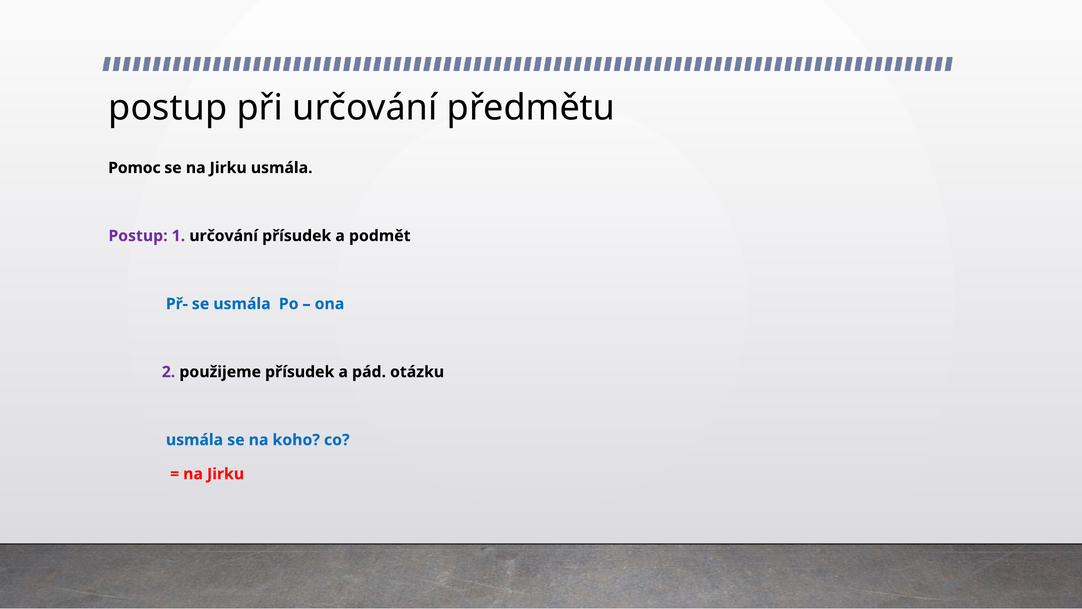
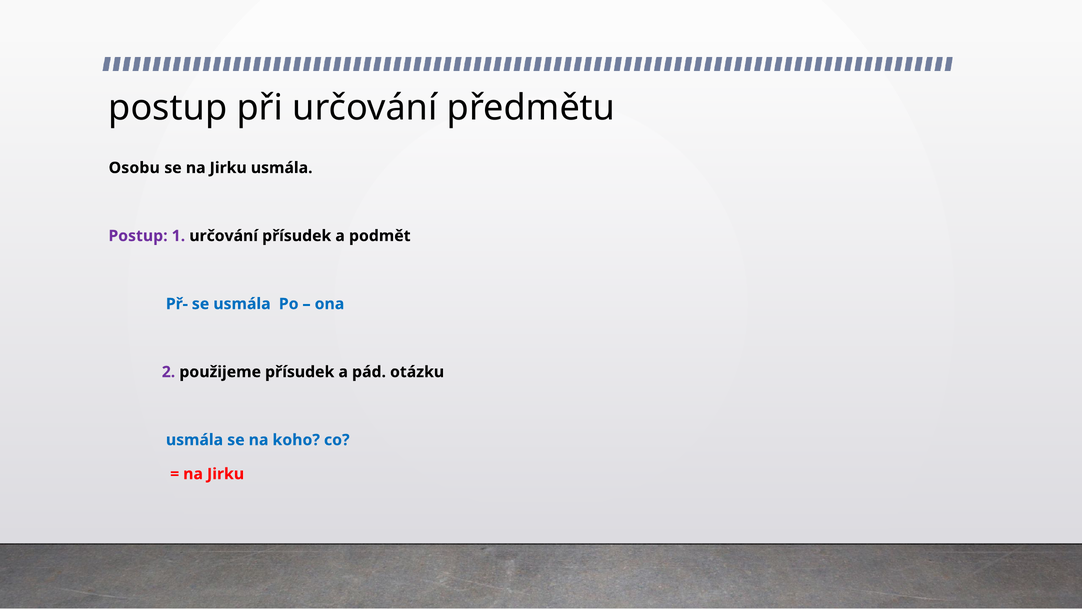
Pomoc: Pomoc -> Osobu
